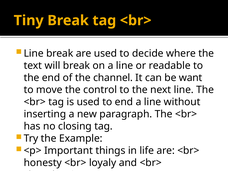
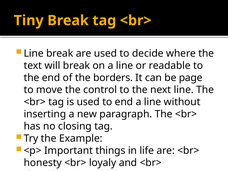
channel: channel -> borders
want: want -> page
